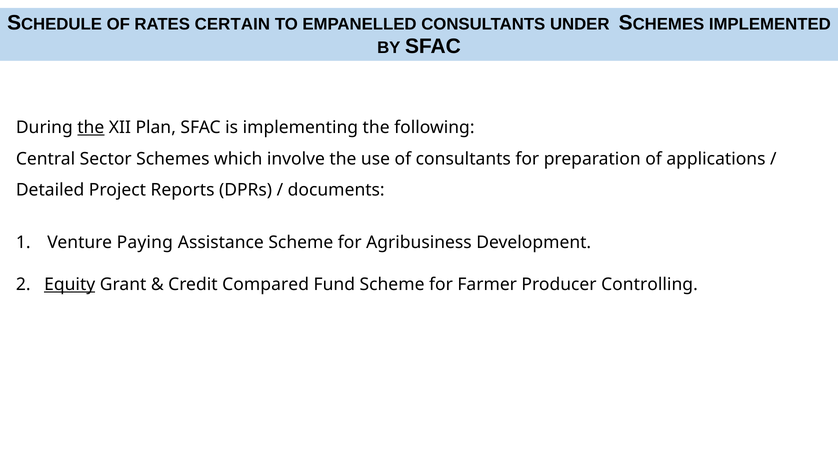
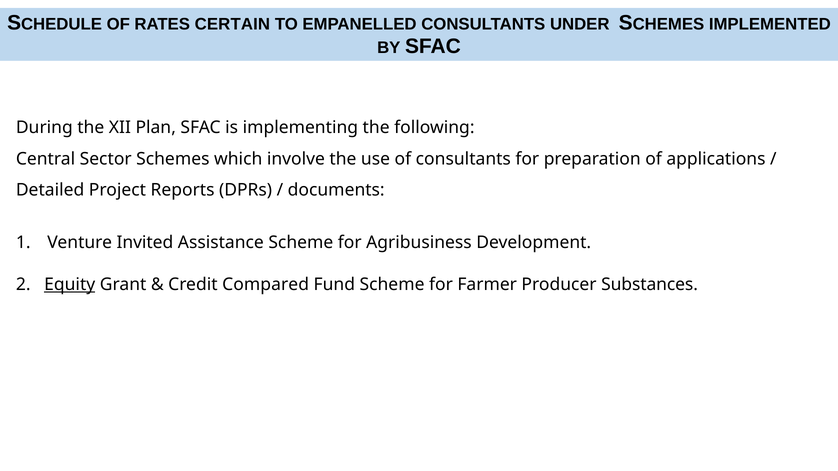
the at (91, 127) underline: present -> none
Paying: Paying -> Invited
Controlling: Controlling -> Substances
